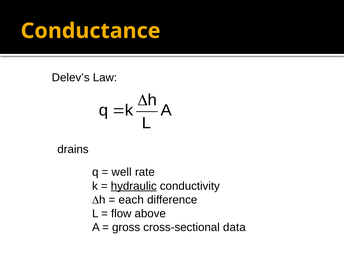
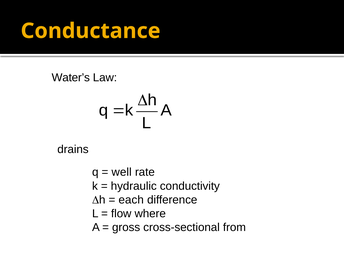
Delev’s: Delev’s -> Water’s
hydraulic underline: present -> none
above: above -> where
data: data -> from
